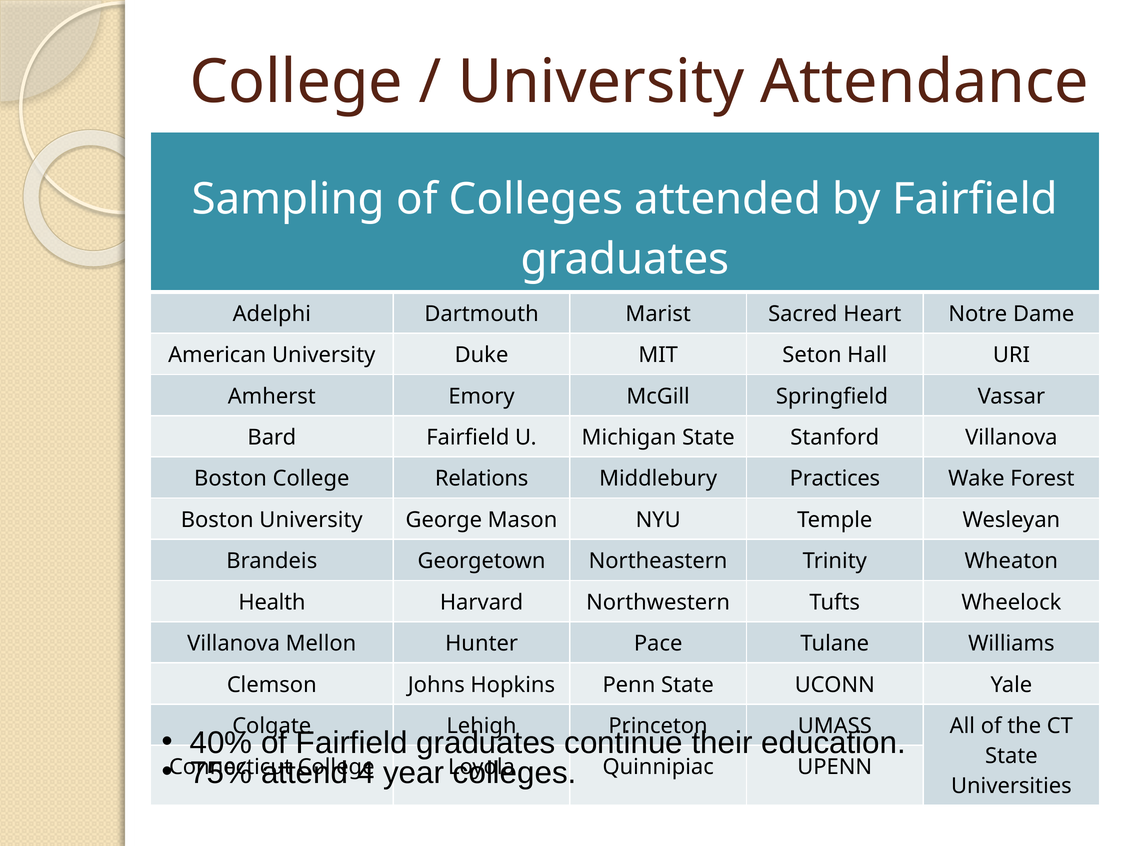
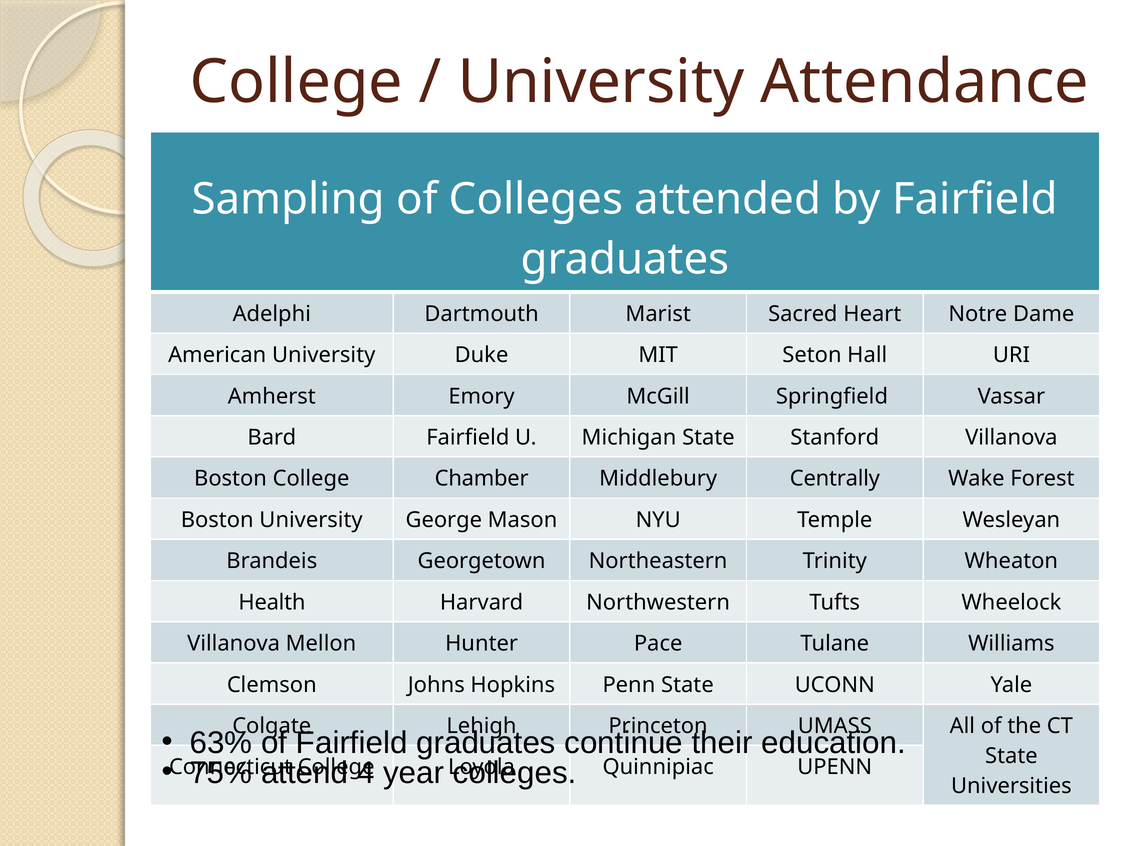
Relations: Relations -> Chamber
Practices: Practices -> Centrally
40%: 40% -> 63%
